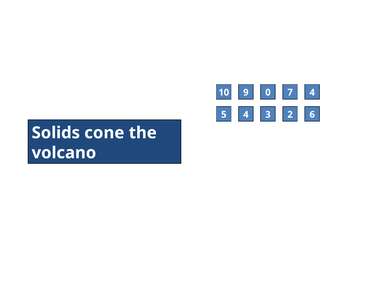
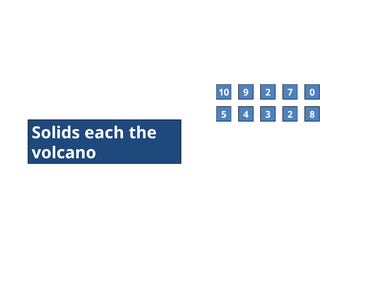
9 0: 0 -> 2
7 4: 4 -> 0
2 6: 6 -> 8
cone: cone -> each
